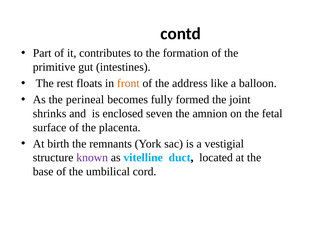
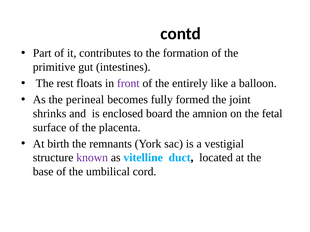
front colour: orange -> purple
address: address -> entirely
seven: seven -> board
